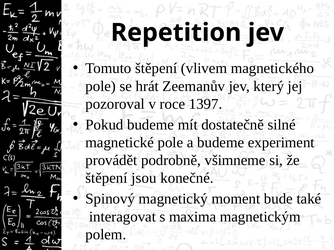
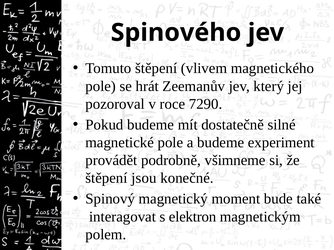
Repetition: Repetition -> Spinového
1397: 1397 -> 7290
maxima: maxima -> elektron
